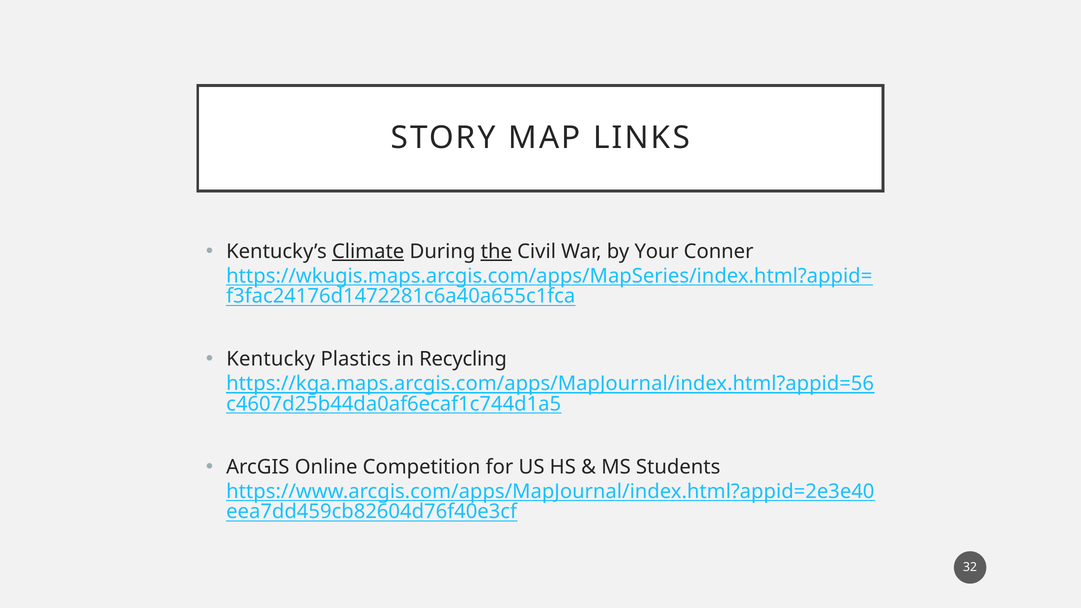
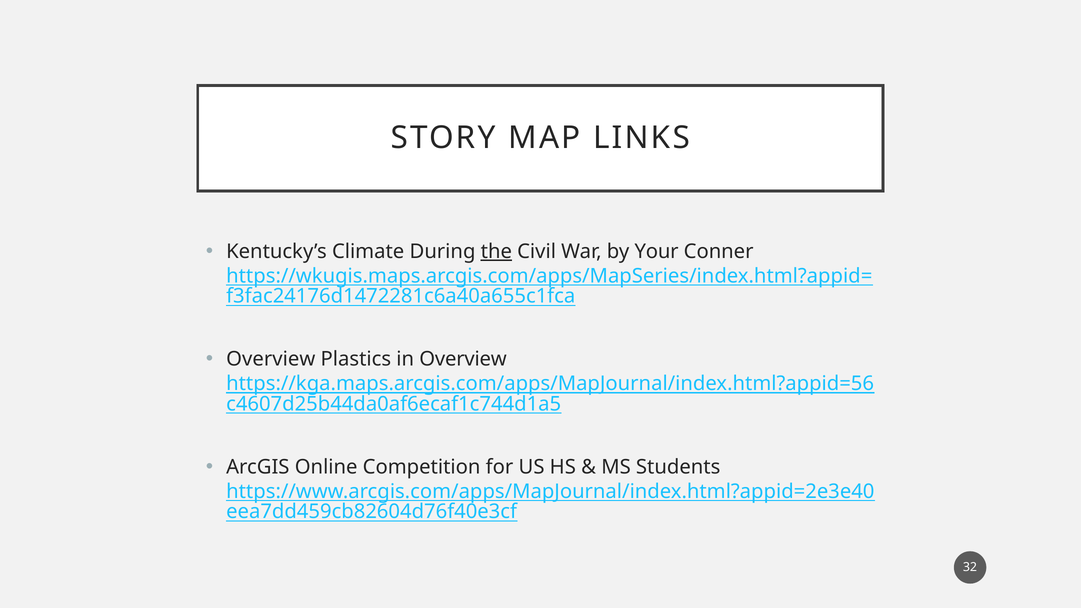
Climate underline: present -> none
Kentucky at (271, 359): Kentucky -> Overview
in Recycling: Recycling -> Overview
